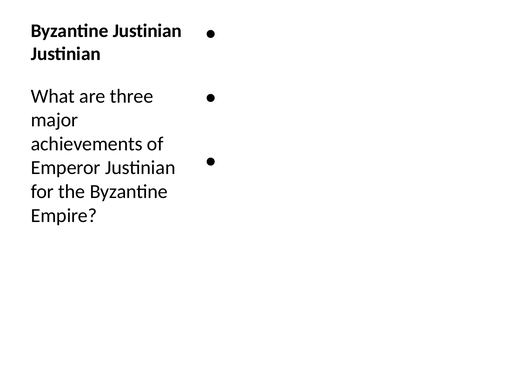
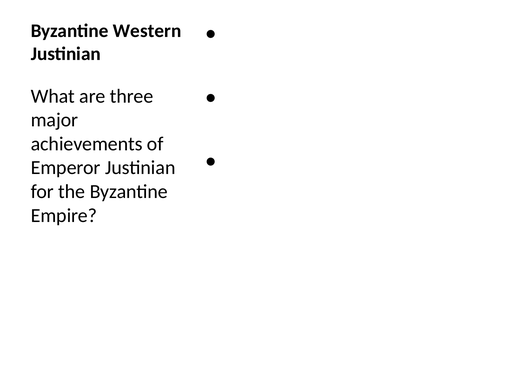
Byzantine Justinian: Justinian -> Western
